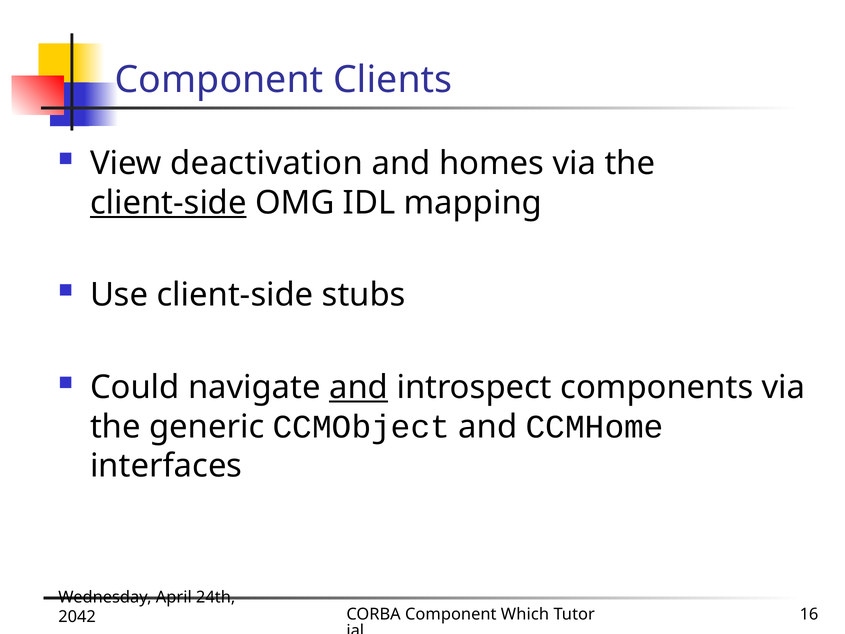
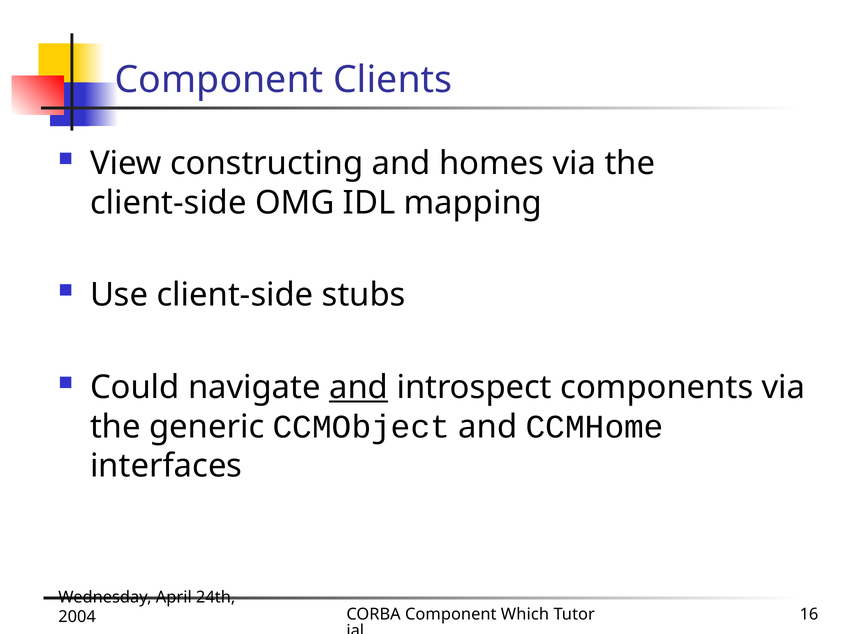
deactivation: deactivation -> constructing
client-side at (168, 203) underline: present -> none
2042: 2042 -> 2004
